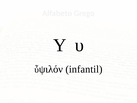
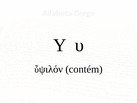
infantil: infantil -> contém
